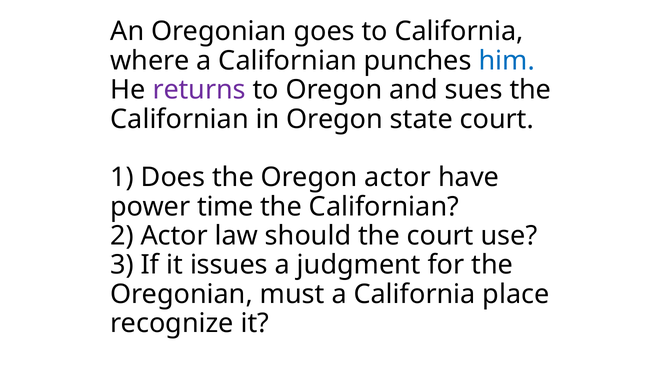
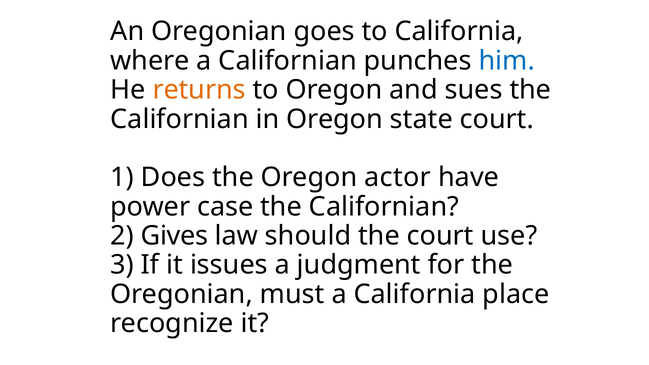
returns colour: purple -> orange
time: time -> case
2 Actor: Actor -> Gives
